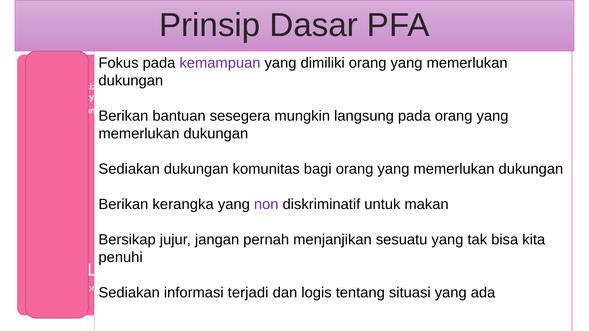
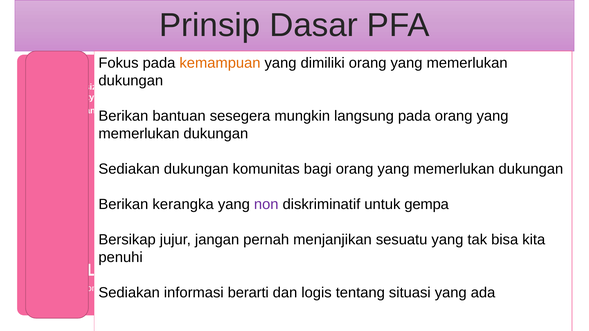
kemampuan colour: purple -> orange
makan: makan -> gempa
terjadi: terjadi -> berarti
